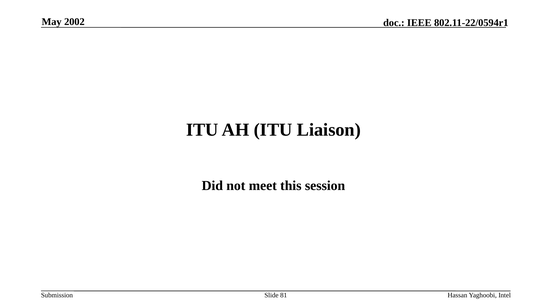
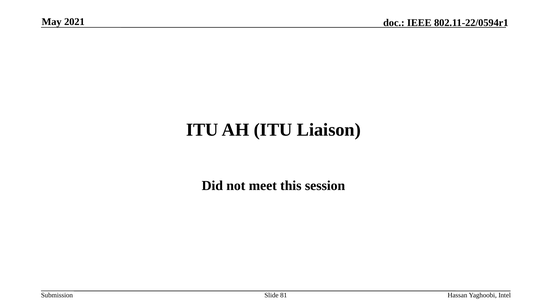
2002: 2002 -> 2021
